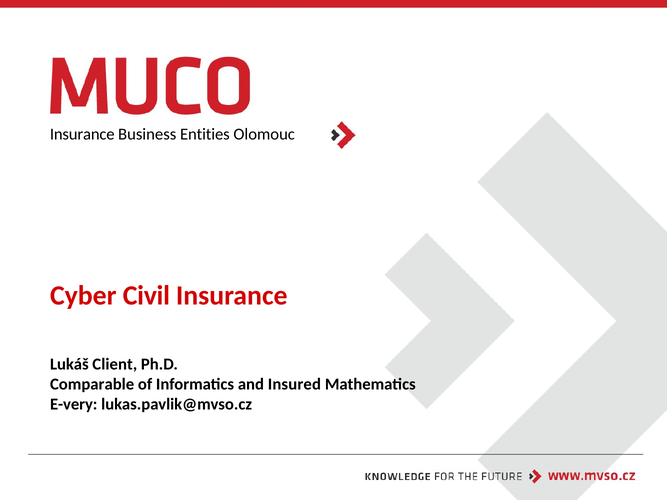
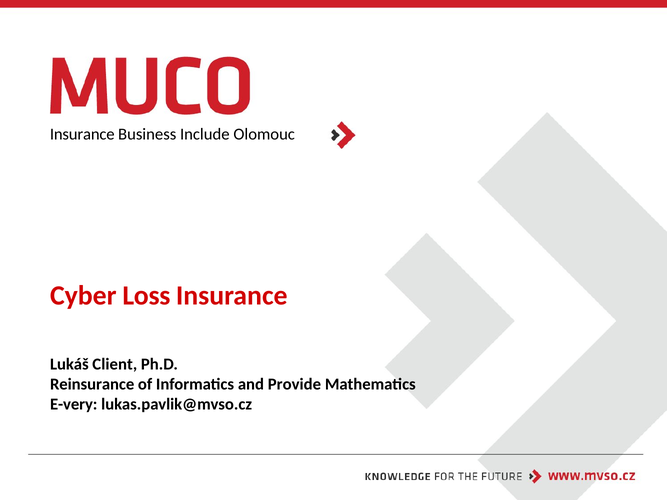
Entities: Entities -> Include
Civil: Civil -> Loss
Comparable: Comparable -> Reinsurance
Insured: Insured -> Provide
